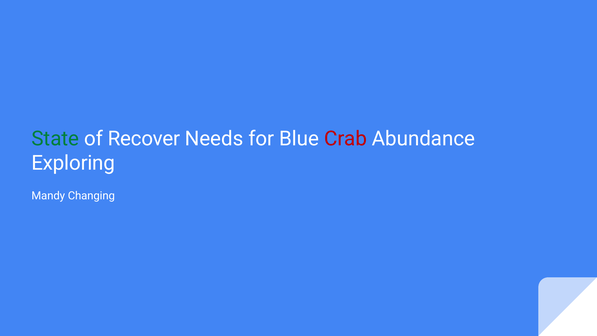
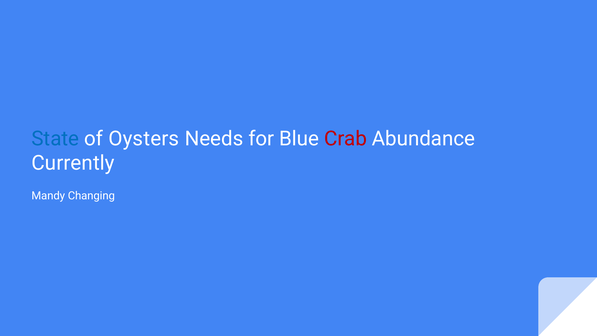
State colour: green -> blue
Recover: Recover -> Oysters
Exploring: Exploring -> Currently
